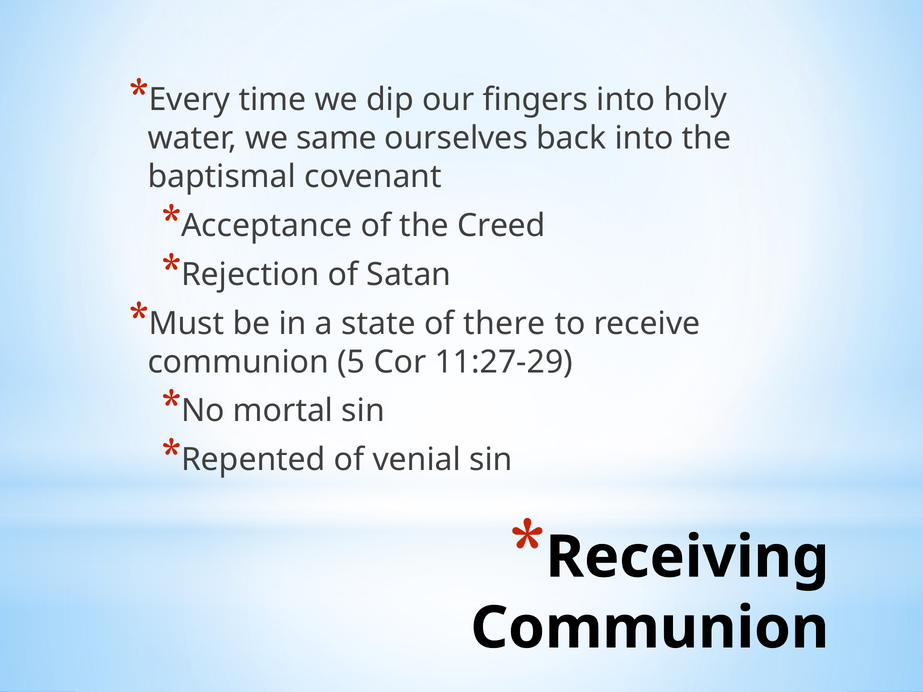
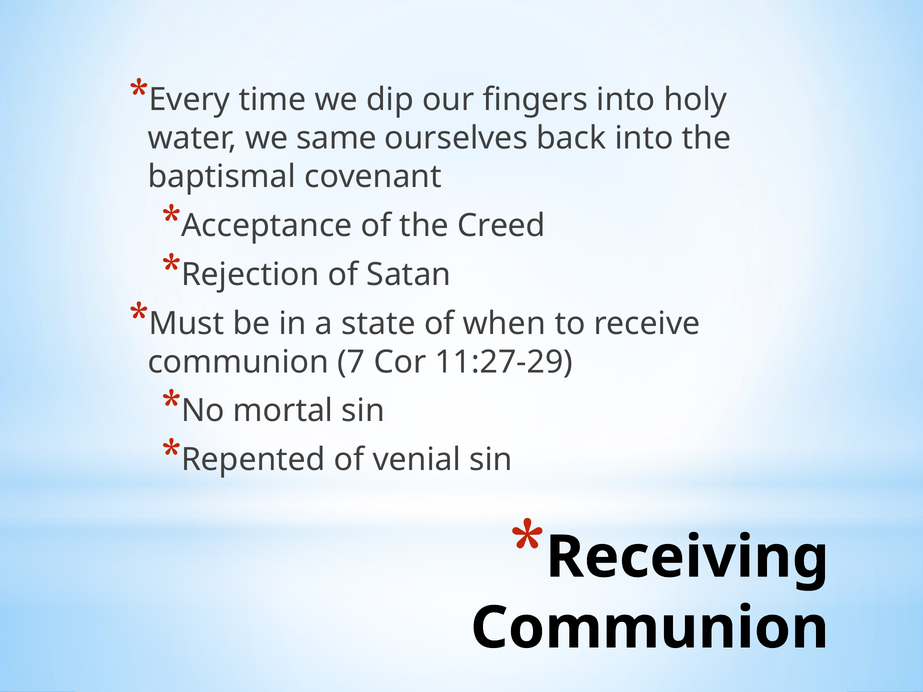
there: there -> when
5: 5 -> 7
